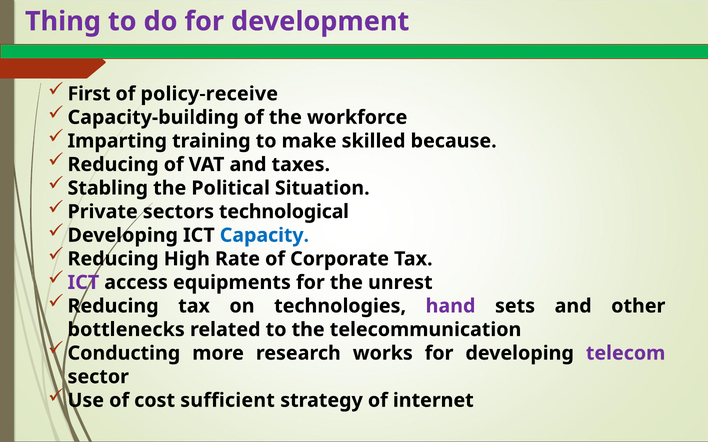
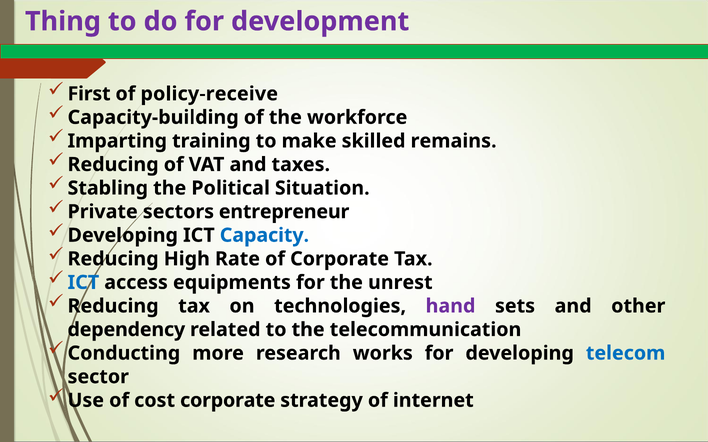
because: because -> remains
technological: technological -> entrepreneur
ICT at (83, 283) colour: purple -> blue
bottlenecks: bottlenecks -> dependency
telecom colour: purple -> blue
cost sufficient: sufficient -> corporate
